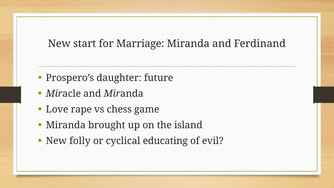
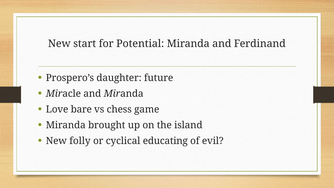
Marriage: Marriage -> Potential
rape: rape -> bare
